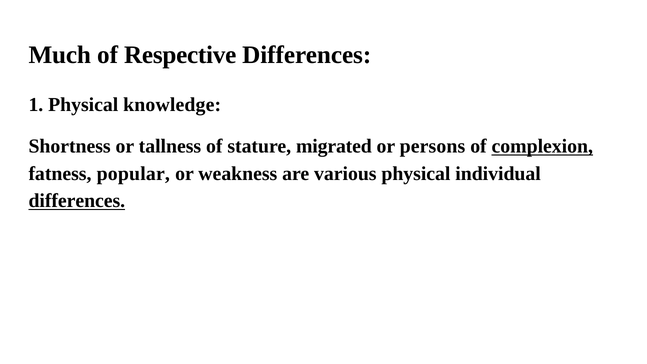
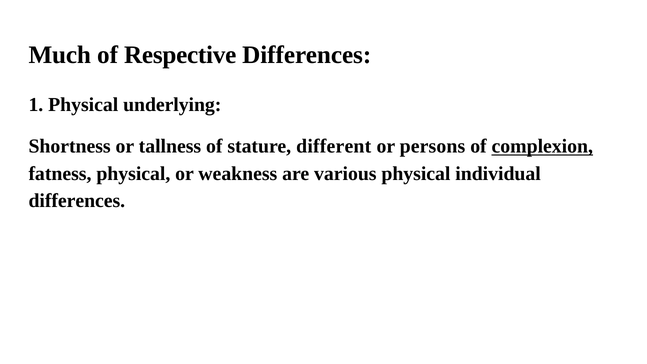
knowledge: knowledge -> underlying
migrated: migrated -> different
fatness popular: popular -> physical
differences at (77, 201) underline: present -> none
